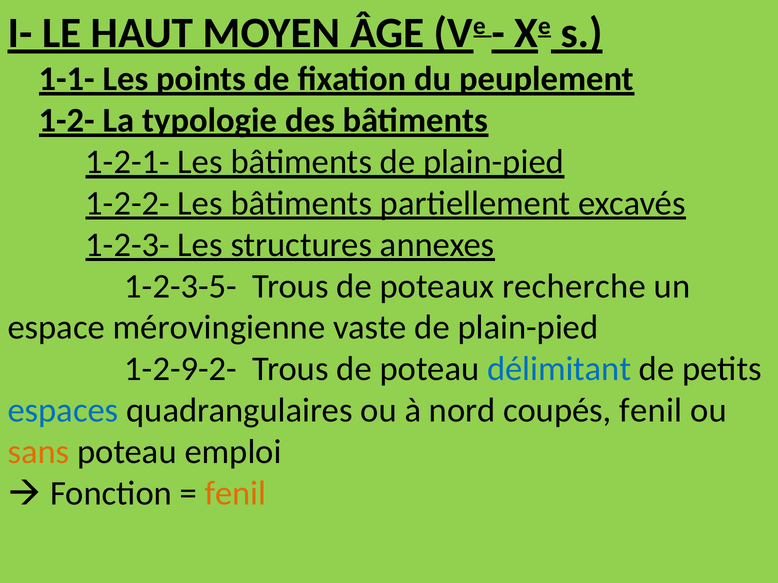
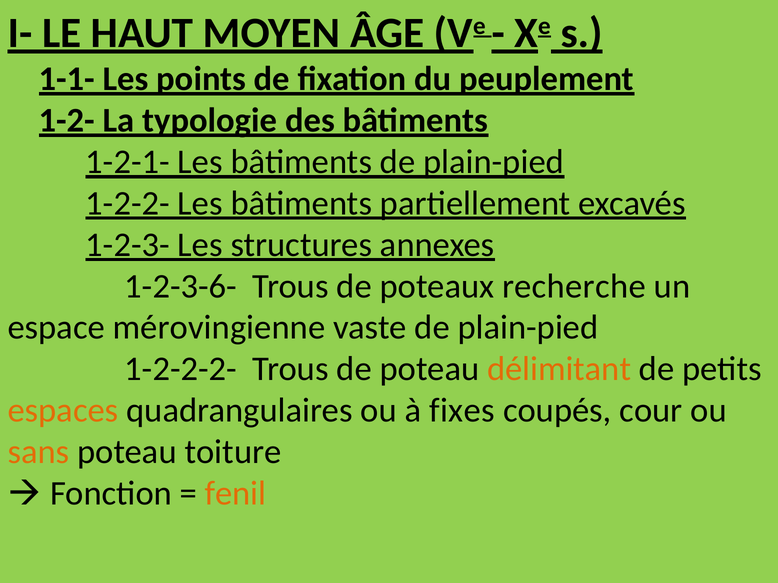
1-2-3-5-: 1-2-3-5- -> 1-2-3-6-
1-2-9-2-: 1-2-9-2- -> 1-2-2-2-
délimitant colour: blue -> orange
espaces colour: blue -> orange
nord: nord -> fixes
coupés fenil: fenil -> cour
emploi: emploi -> toiture
